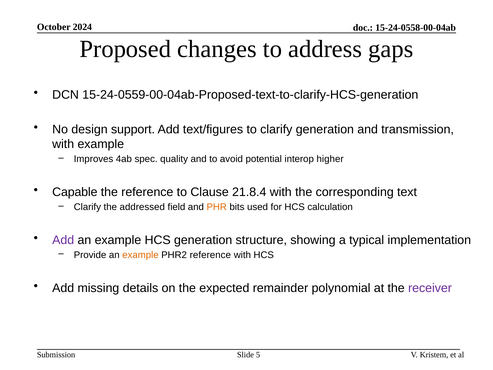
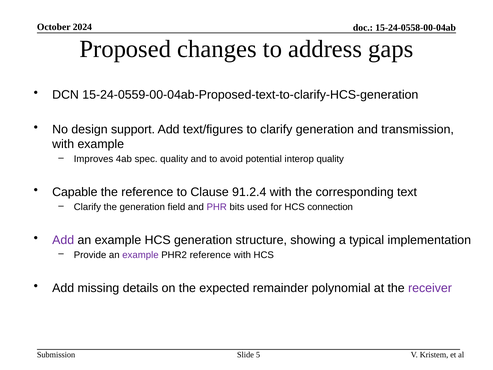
interop higher: higher -> quality
21.8.4: 21.8.4 -> 91.2.4
the addressed: addressed -> generation
PHR colour: orange -> purple
calculation: calculation -> connection
example at (140, 255) colour: orange -> purple
